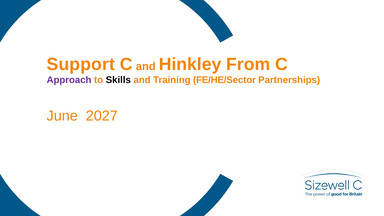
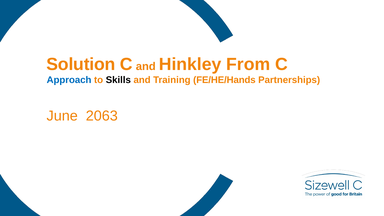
Support: Support -> Solution
Approach colour: purple -> blue
FE/HE/Sector: FE/HE/Sector -> FE/HE/Hands
2027: 2027 -> 2063
